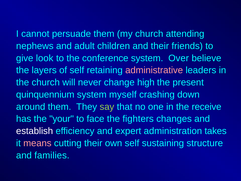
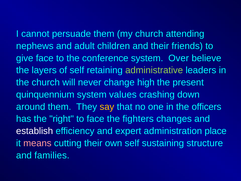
give look: look -> face
administrative colour: pink -> light green
myself: myself -> values
say colour: light green -> yellow
receive: receive -> officers
your: your -> right
takes: takes -> place
